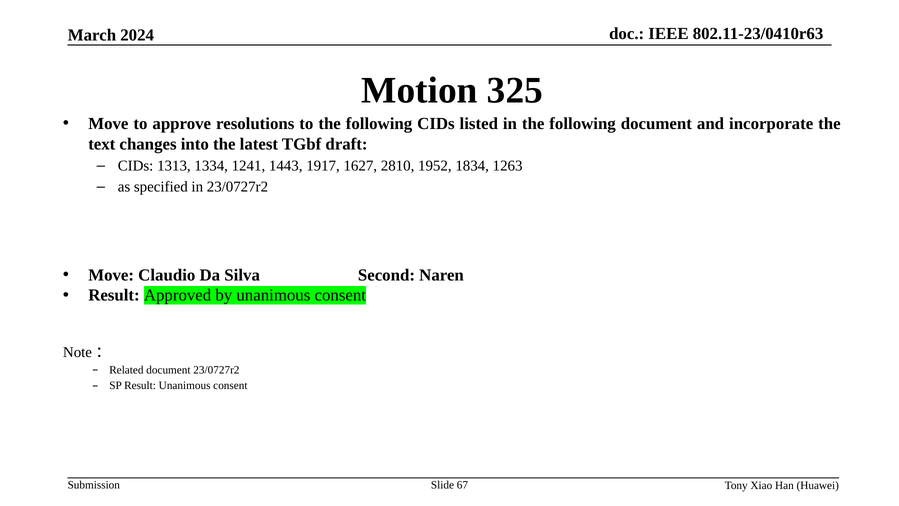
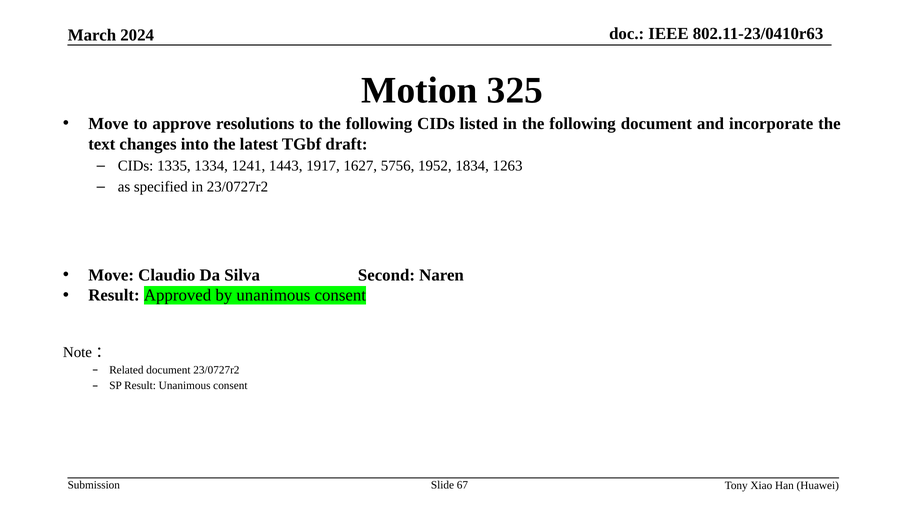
1313: 1313 -> 1335
2810: 2810 -> 5756
